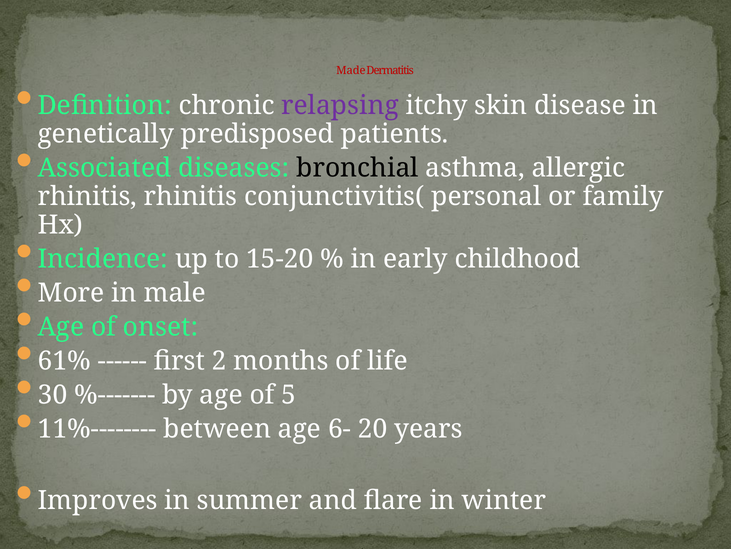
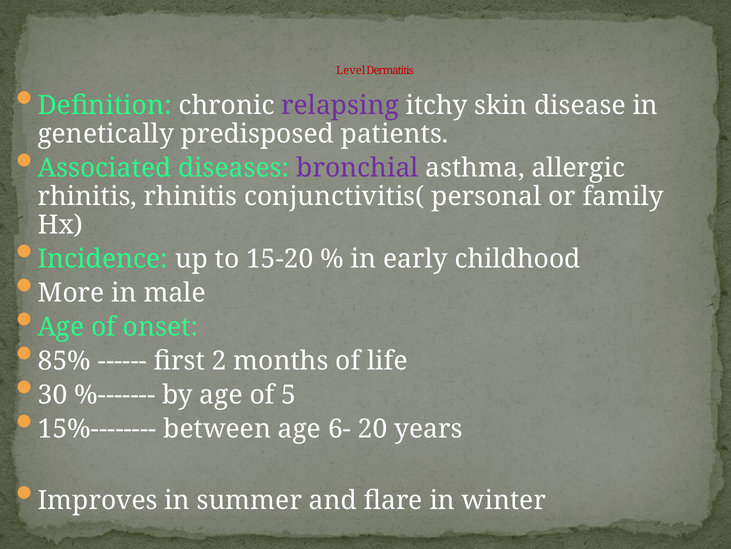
Made: Made -> Level
bronchial colour: black -> purple
61%: 61% -> 85%
11%--------: 11%-------- -> 15%--------
